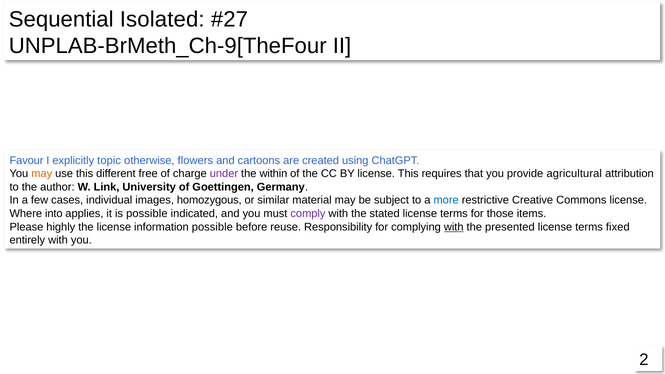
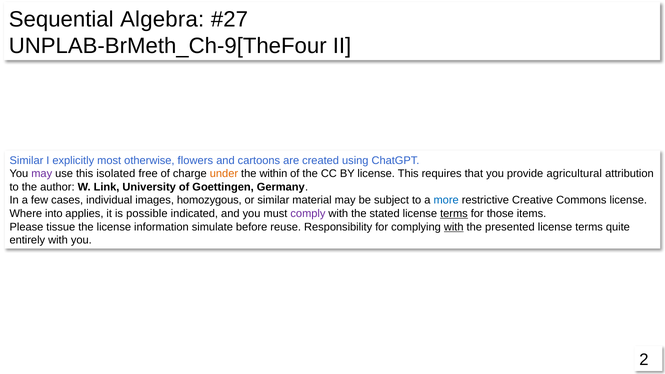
Isolated: Isolated -> Algebra
Favour at (27, 160): Favour -> Similar
topic: topic -> most
may at (42, 174) colour: orange -> purple
different: different -> isolated
under colour: purple -> orange
terms at (454, 214) underline: none -> present
highly: highly -> tissue
information possible: possible -> simulate
fixed: fixed -> quite
